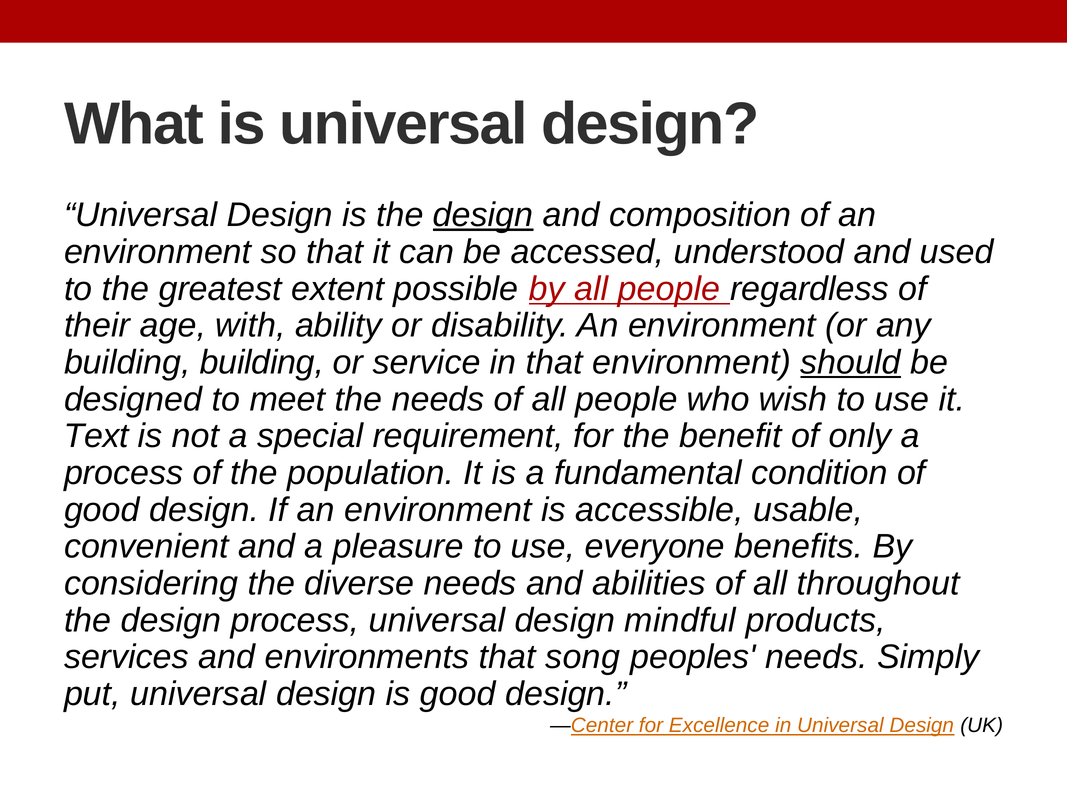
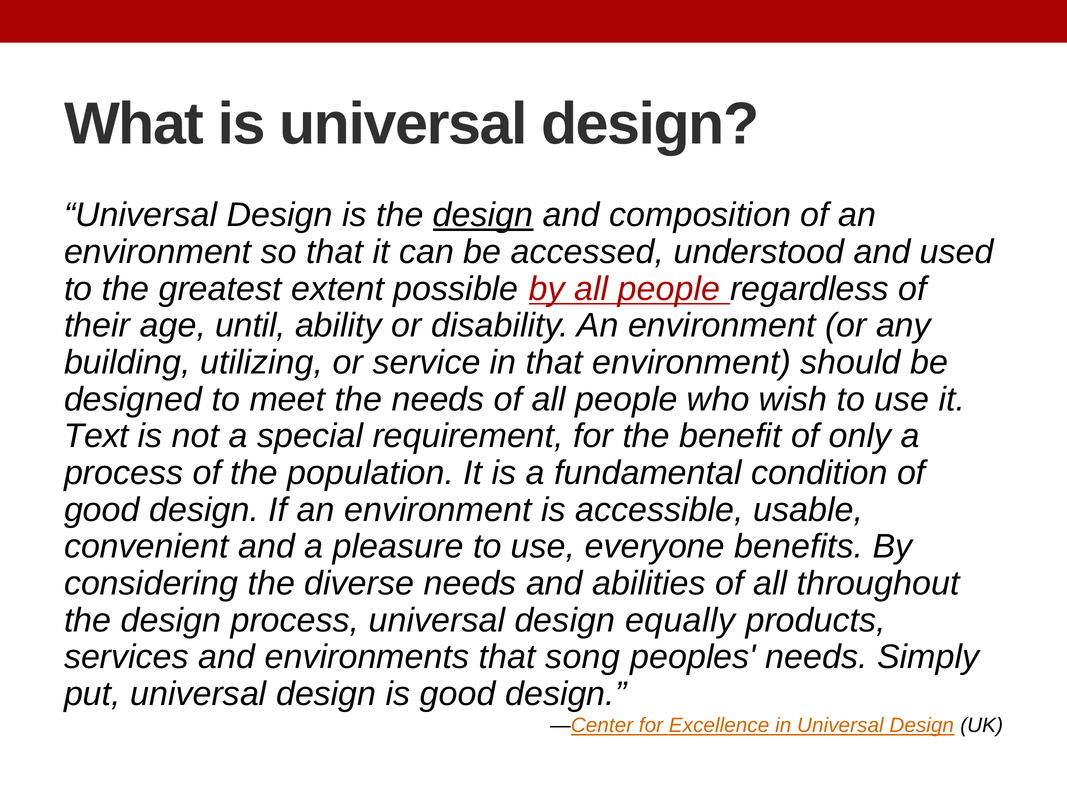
with: with -> until
building building: building -> utilizing
should underline: present -> none
mindful: mindful -> equally
